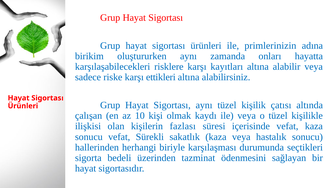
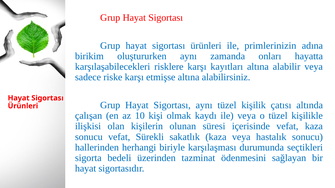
ettikleri: ettikleri -> etmişse
fazlası: fazlası -> olunan
